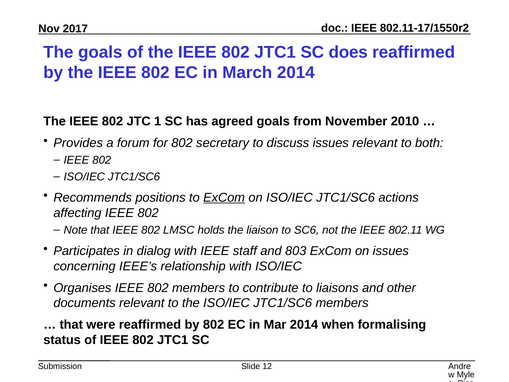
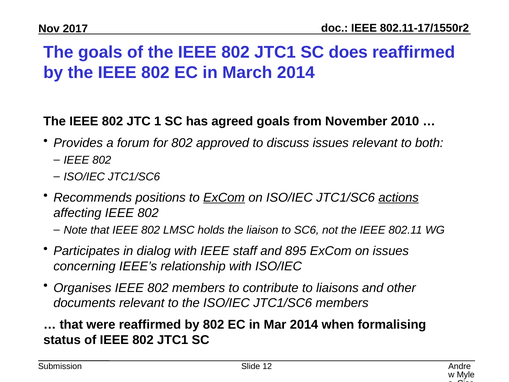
secretary: secretary -> approved
actions underline: none -> present
803: 803 -> 895
